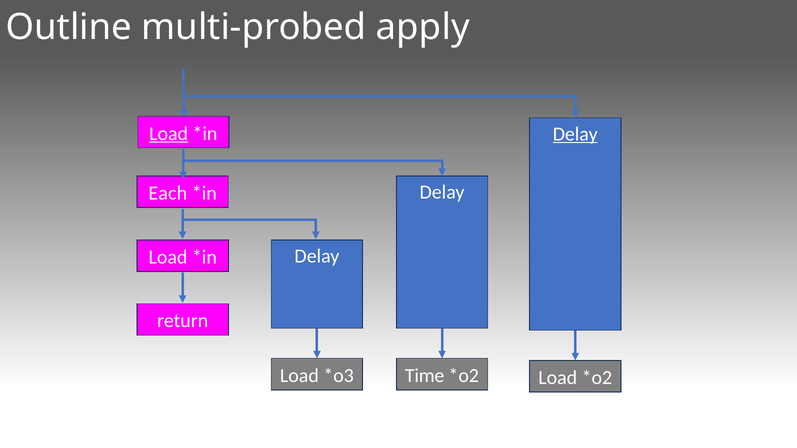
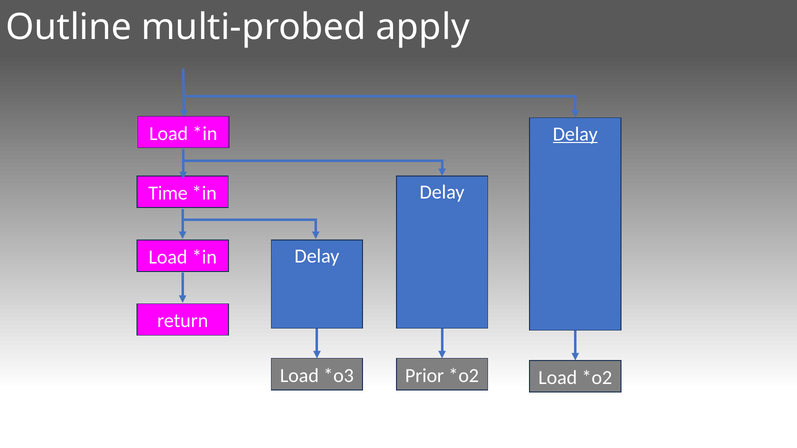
Load at (169, 134) underline: present -> none
Each: Each -> Time
Time: Time -> Prior
